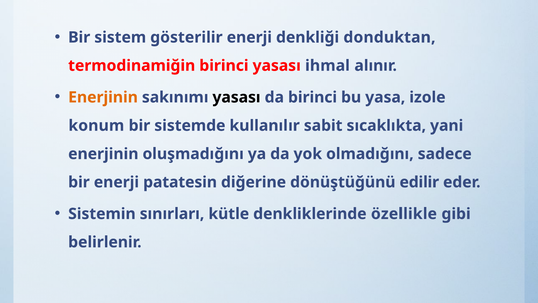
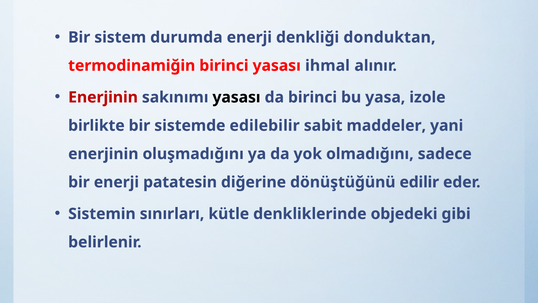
gösterilir: gösterilir -> durumda
Enerjinin at (103, 97) colour: orange -> red
konum: konum -> birlikte
kullanılır: kullanılır -> edilebilir
sıcaklıkta: sıcaklıkta -> maddeler
özellikle: özellikle -> objedeki
